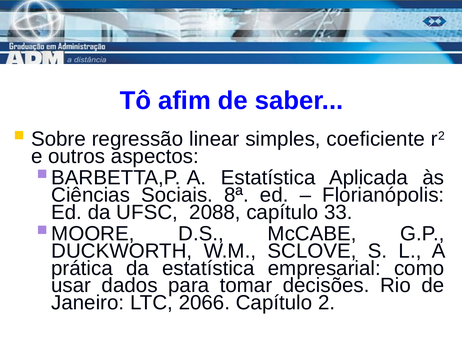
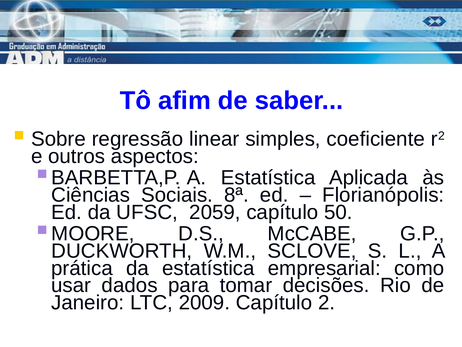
2088: 2088 -> 2059
33: 33 -> 50
2066: 2066 -> 2009
